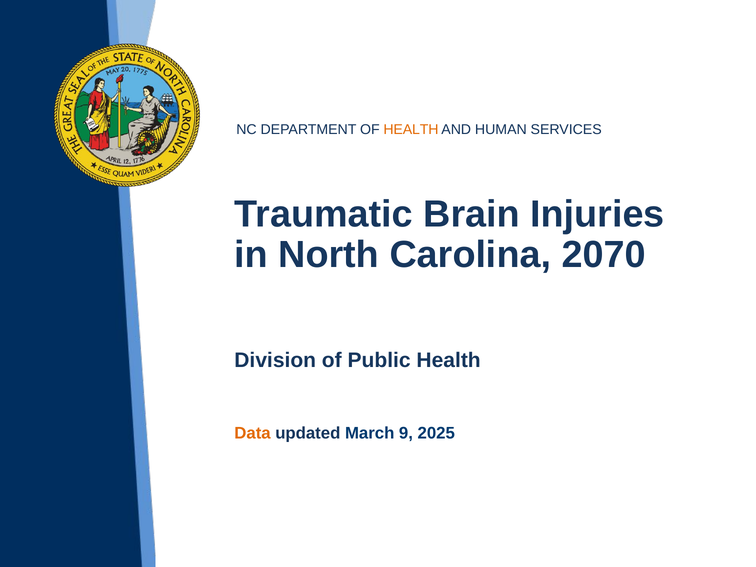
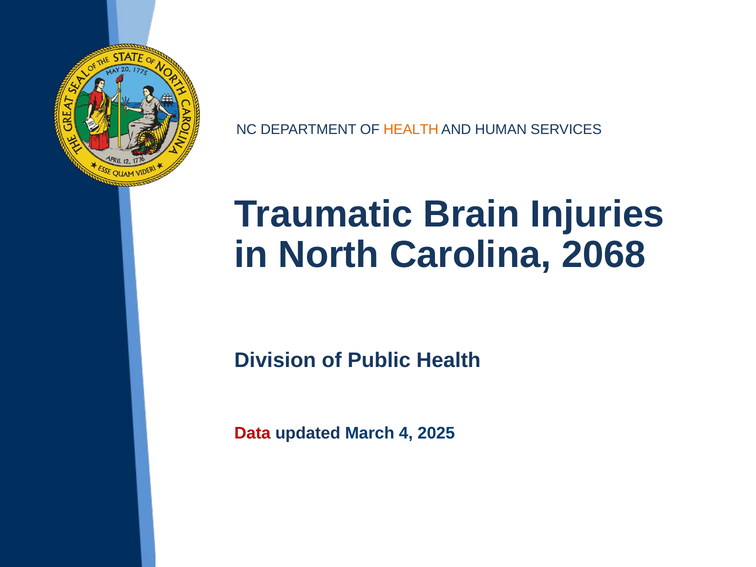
2070: 2070 -> 2068
Data colour: orange -> red
9: 9 -> 4
